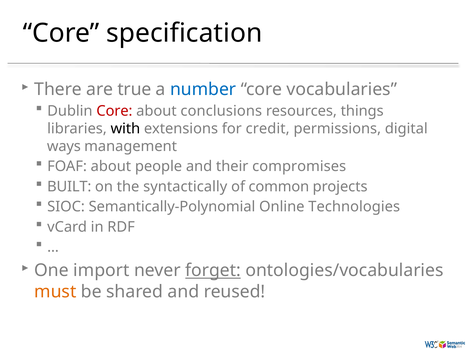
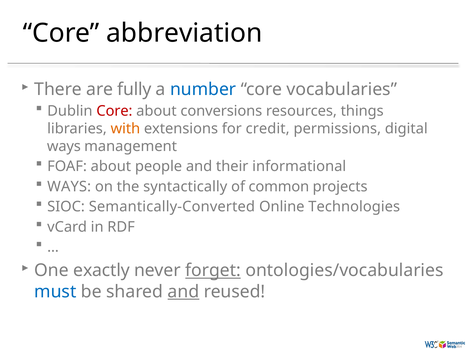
specification: specification -> abbreviation
true: true -> fully
conclusions: conclusions -> conversions
with colour: black -> orange
compromises: compromises -> informational
BUILT at (69, 187): BUILT -> WAYS
Semantically-Polynomial: Semantically-Polynomial -> Semantically-Converted
import: import -> exactly
must colour: orange -> blue
and at (183, 292) underline: none -> present
